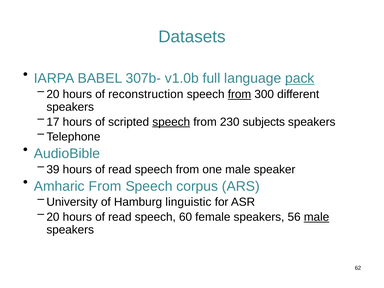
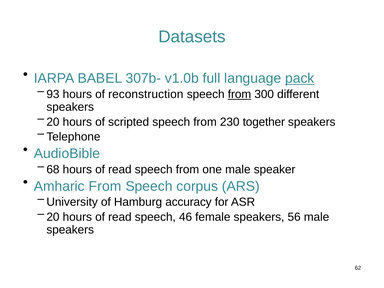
20 at (53, 94): 20 -> 93
17 at (53, 122): 17 -> 20
speech at (171, 122) underline: present -> none
subjects: subjects -> together
39: 39 -> 68
linguistic: linguistic -> accuracy
60: 60 -> 46
male at (317, 217) underline: present -> none
